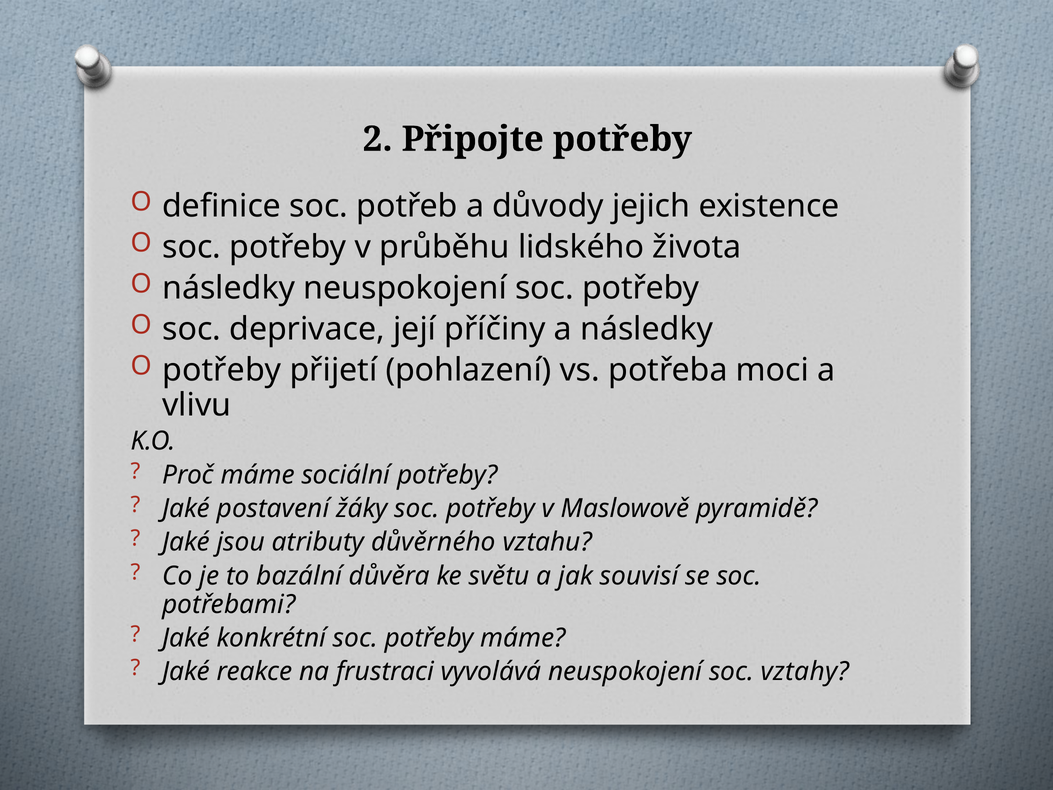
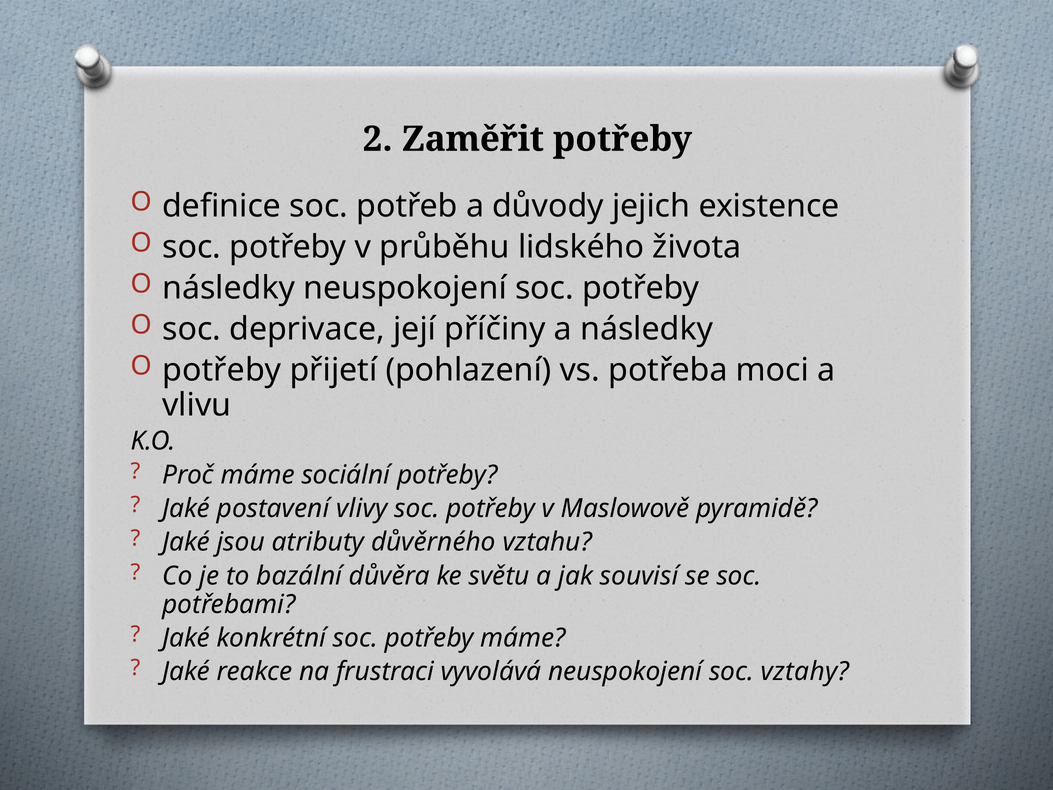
Připojte: Připojte -> Zaměřit
žáky: žáky -> vlivy
